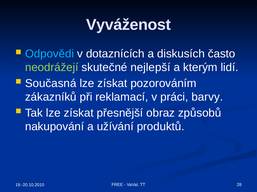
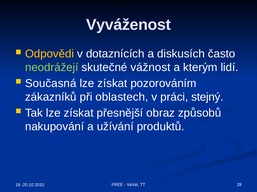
Odpovědi colour: light blue -> yellow
nejlepší: nejlepší -> vážnost
reklamací: reklamací -> oblastech
barvy: barvy -> stejný
